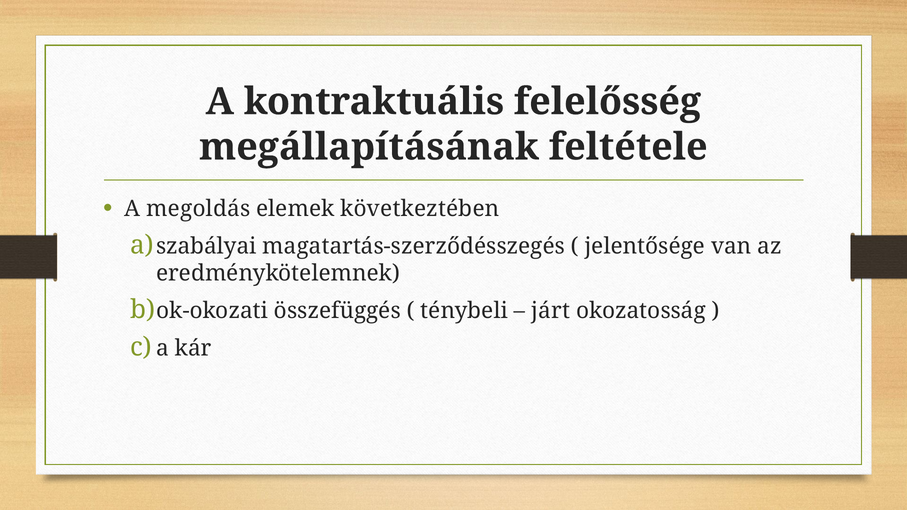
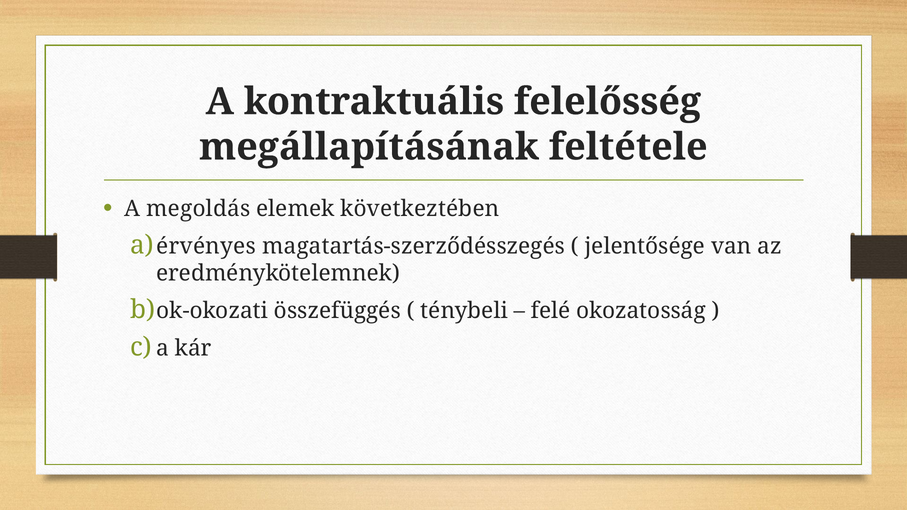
szabályai: szabályai -> érvényes
járt: járt -> felé
